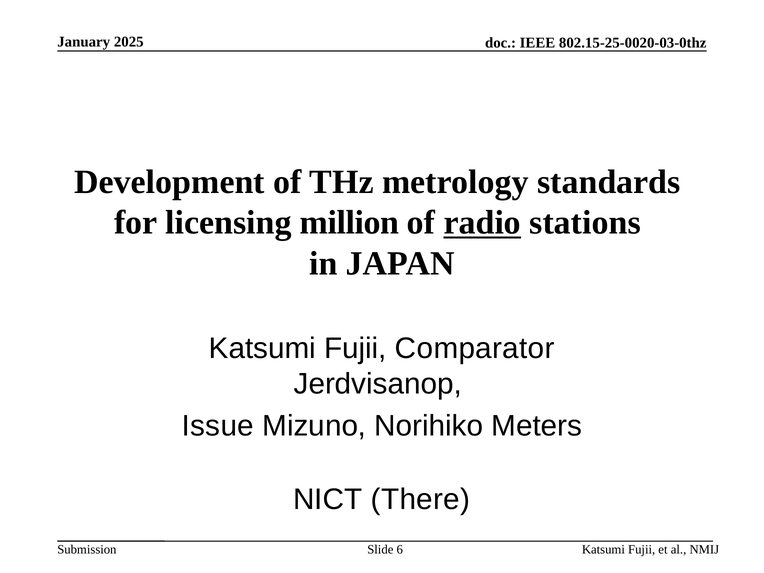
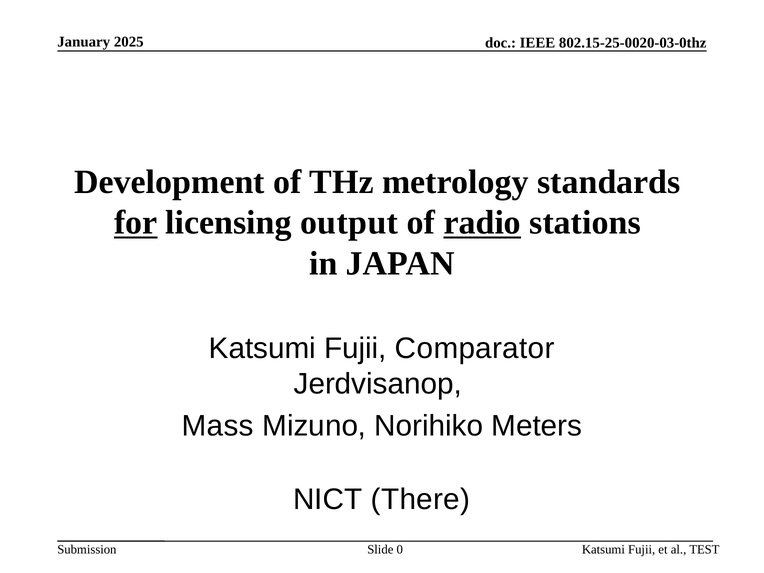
for underline: none -> present
million: million -> output
Issue: Issue -> Mass
NMIJ: NMIJ -> TEST
6: 6 -> 0
